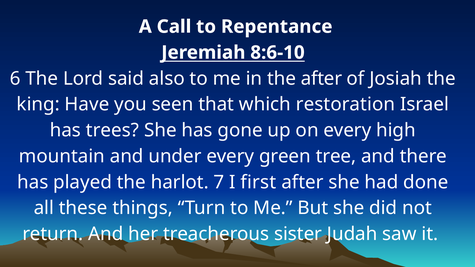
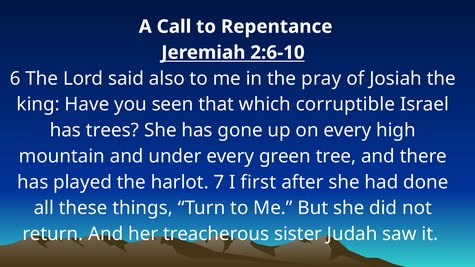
8:6-10: 8:6-10 -> 2:6-10
the after: after -> pray
restoration: restoration -> corruptible
